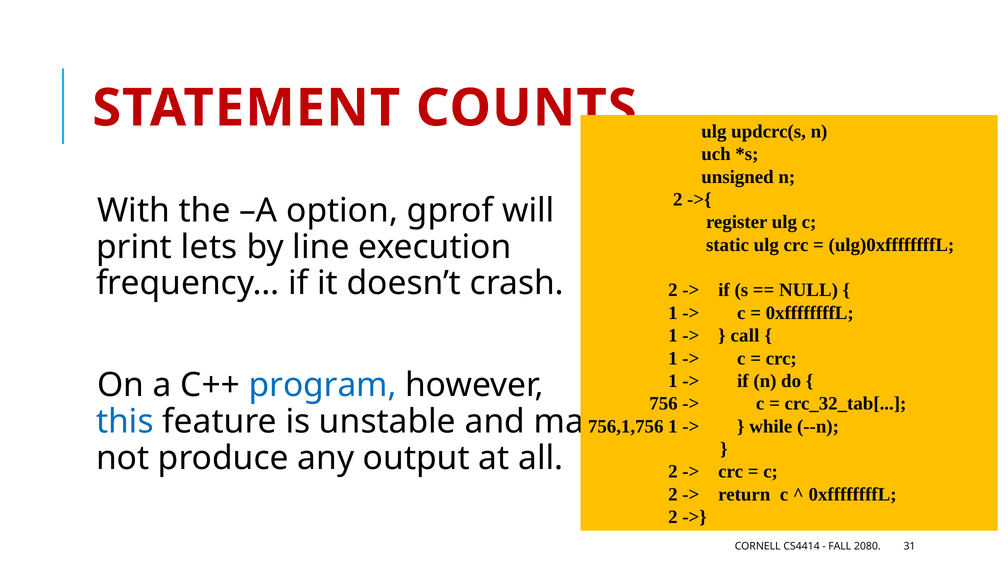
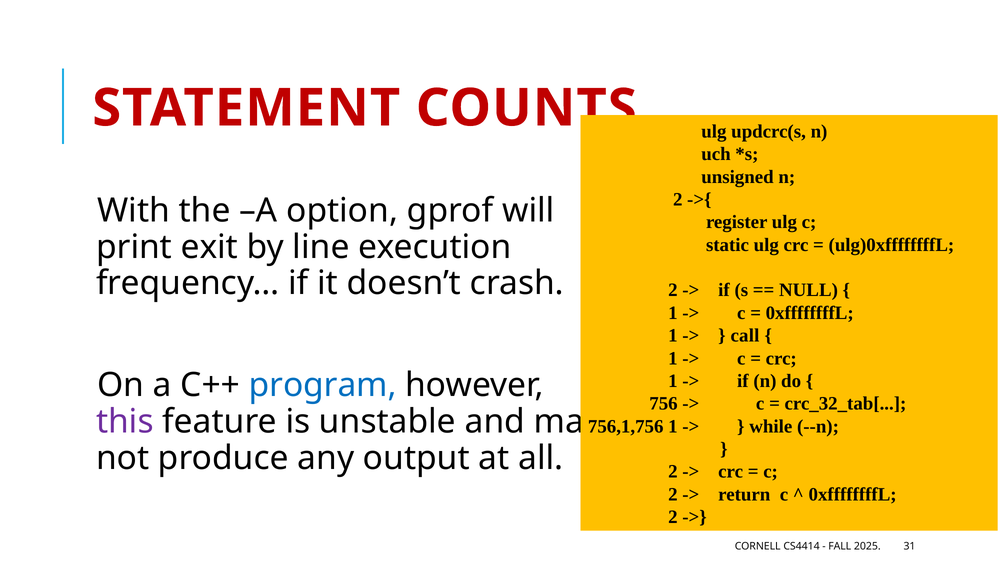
lets: lets -> exit
this colour: blue -> purple
2080: 2080 -> 2025
